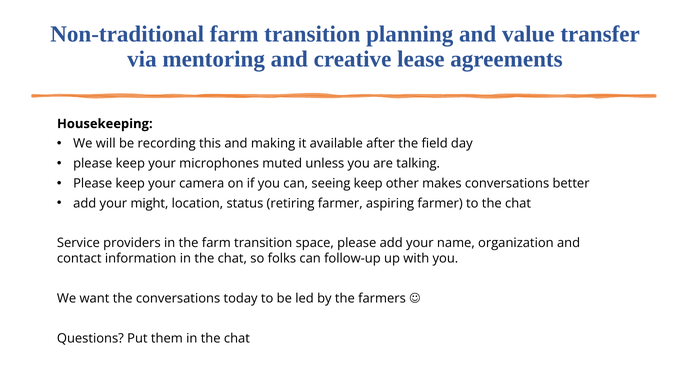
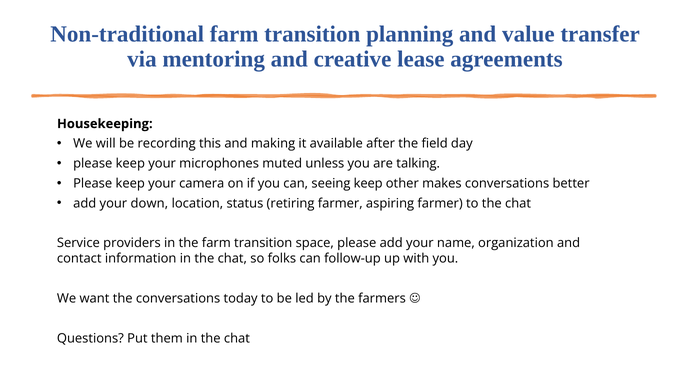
might: might -> down
